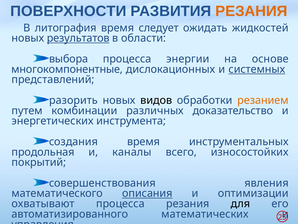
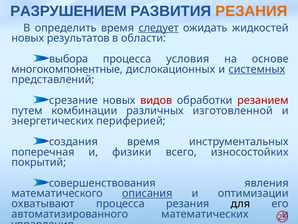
ПОВЕРХНОСТИ: ПОВЕРХНОСТИ -> РАЗРУШЕНИЕМ
литография: литография -> определить
следует underline: none -> present
результатов underline: present -> none
энергии: энергии -> условия
разорить: разорить -> срезание
видов colour: black -> red
резанием colour: orange -> red
доказательство: доказательство -> изготовленной
инструмента: инструмента -> периферией
продольная: продольная -> поперечная
каналы: каналы -> физики
